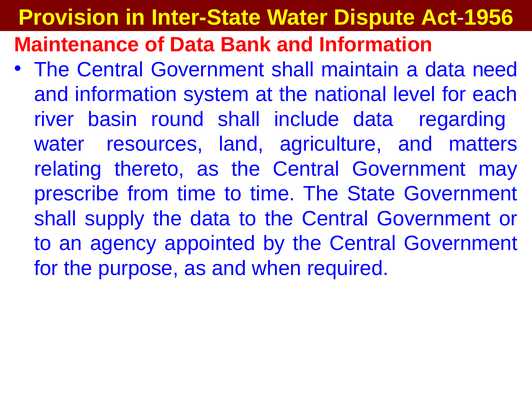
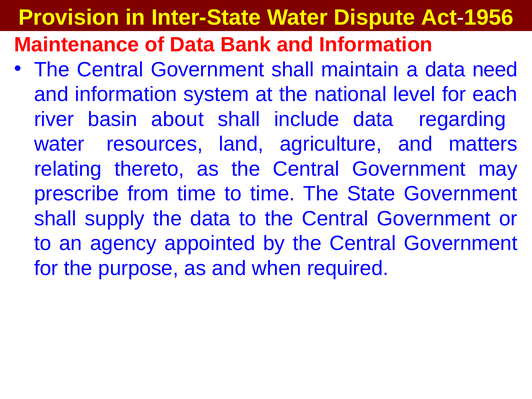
round: round -> about
